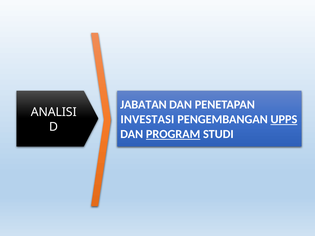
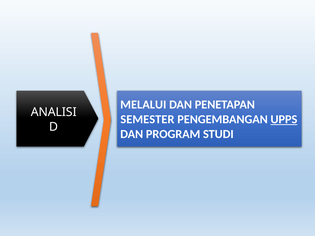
JABATAN: JABATAN -> MELALUI
INVESTASI: INVESTASI -> SEMESTER
PROGRAM underline: present -> none
